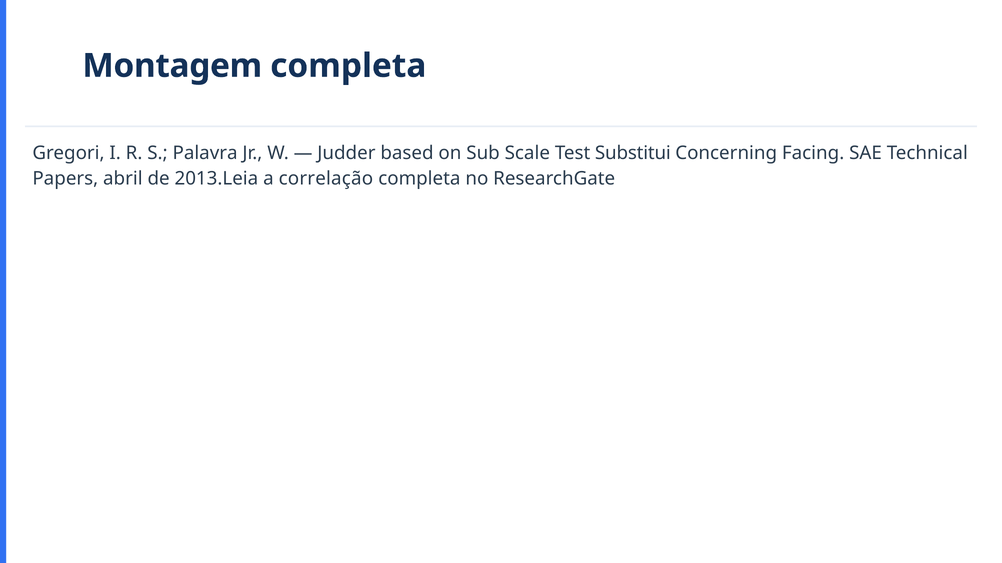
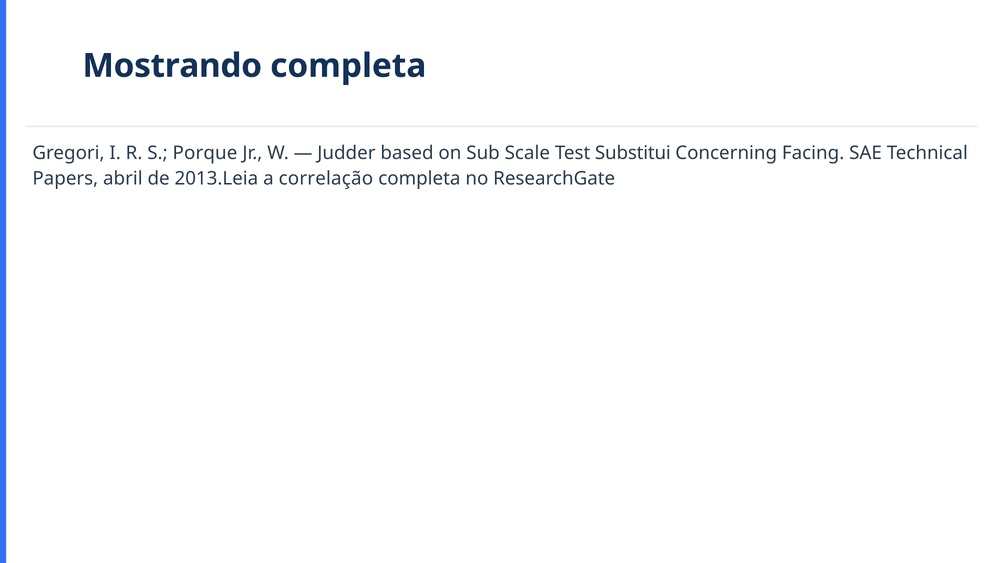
Montagem: Montagem -> Mostrando
Palavra: Palavra -> Porque
